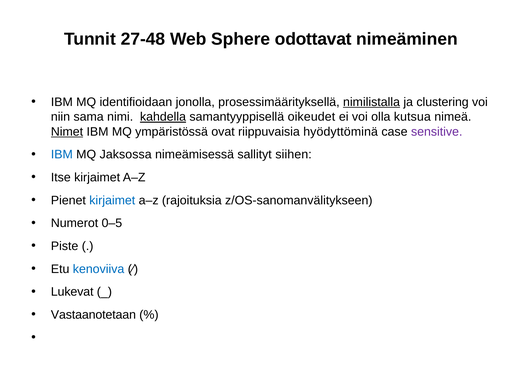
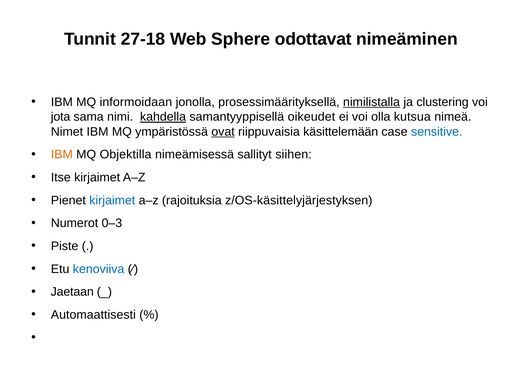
27-48: 27-48 -> 27-18
identifioidaan: identifioidaan -> informoidaan
niin: niin -> jota
Nimet underline: present -> none
ovat underline: none -> present
hyödyttöminä: hyödyttöminä -> käsittelemään
sensitive colour: purple -> blue
IBM at (62, 155) colour: blue -> orange
Jaksossa: Jaksossa -> Objektilla
z/OS-sanomanvälitykseen: z/OS-sanomanvälitykseen -> z/OS-käsittelyjärjestyksen
0–5: 0–5 -> 0–3
Lukevat: Lukevat -> Jaetaan
Vastaanotetaan: Vastaanotetaan -> Automaattisesti
